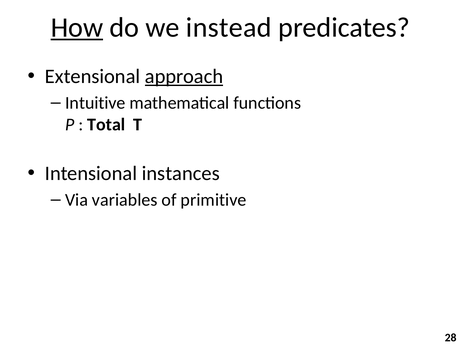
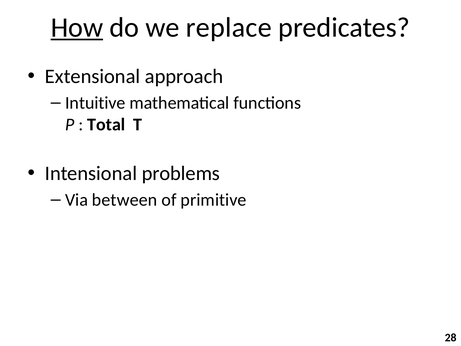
instead: instead -> replace
approach underline: present -> none
instances: instances -> problems
variables: variables -> between
